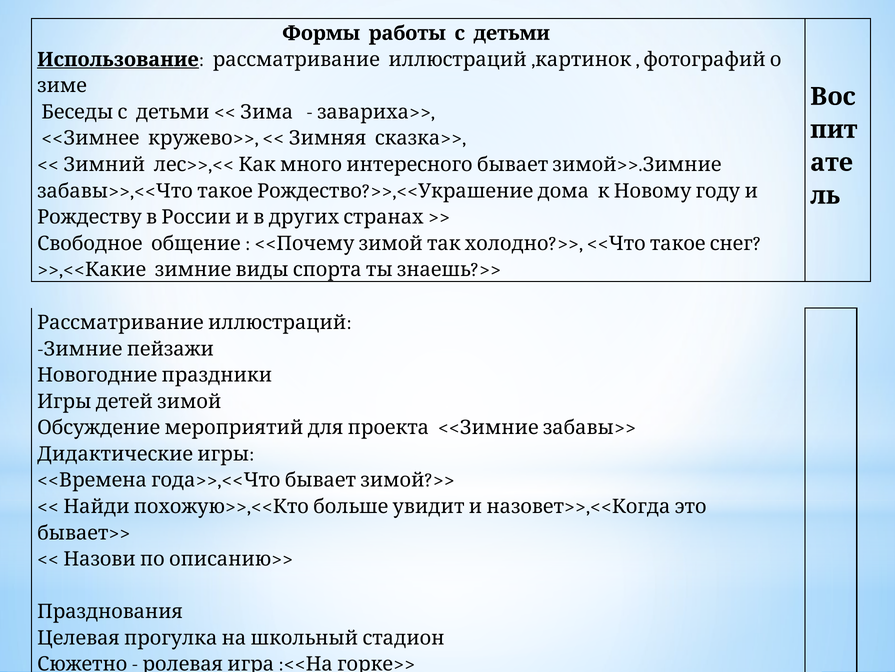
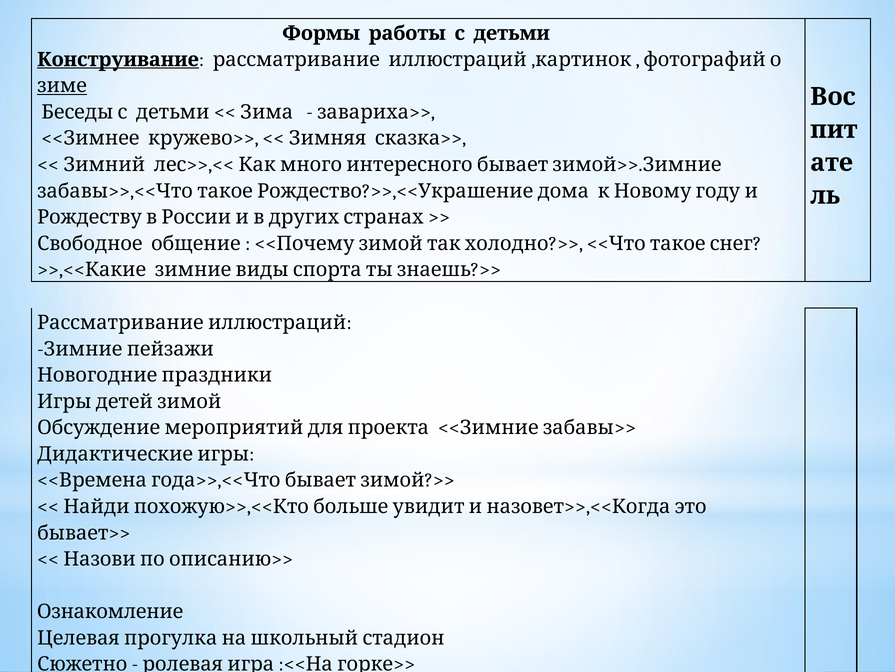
Использование: Использование -> Конструивание
зиме underline: none -> present
Празднования: Празднования -> Ознакомление
